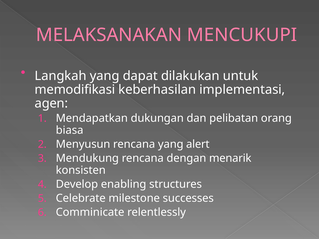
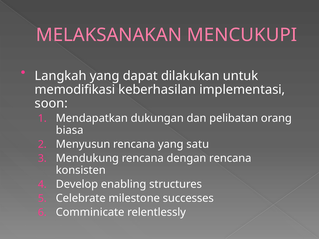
agen: agen -> soon
alert: alert -> satu
dengan menarik: menarik -> rencana
